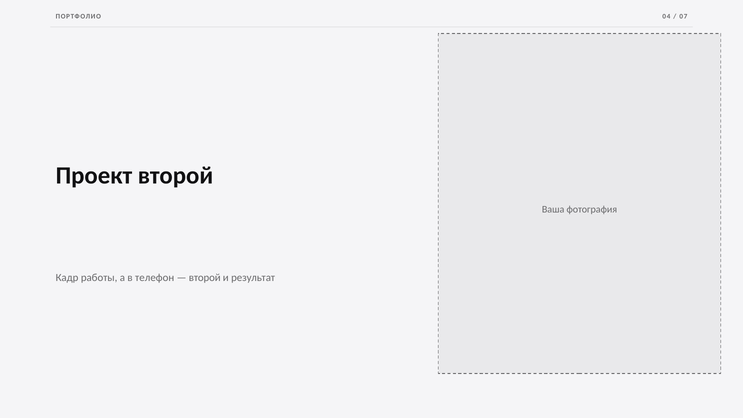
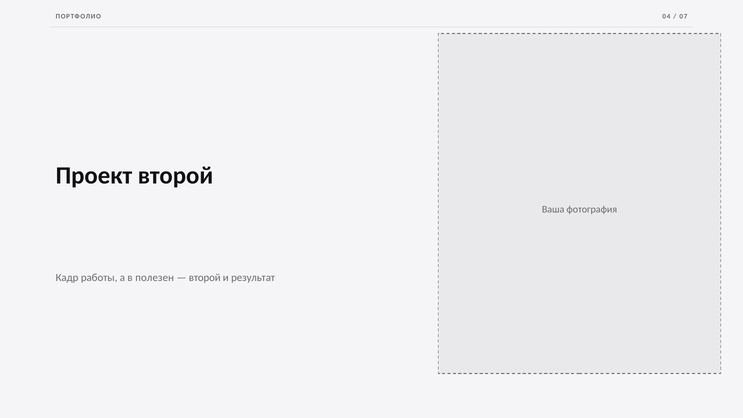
телефон: телефон -> полезен
